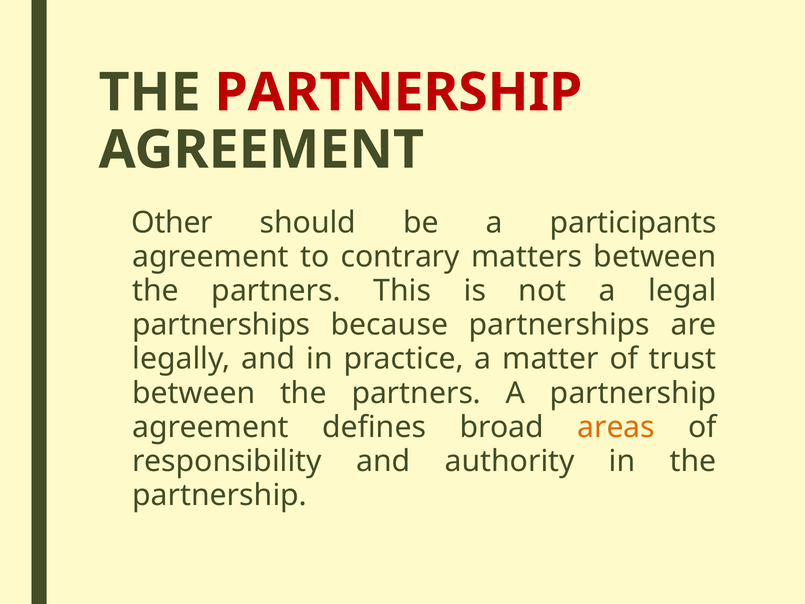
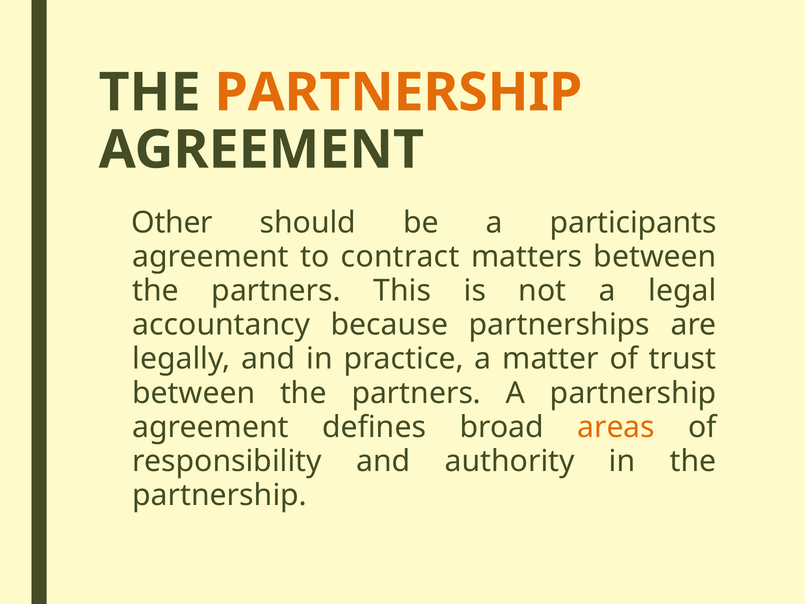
PARTNERSHIP at (398, 93) colour: red -> orange
contrary: contrary -> contract
partnerships at (221, 325): partnerships -> accountancy
